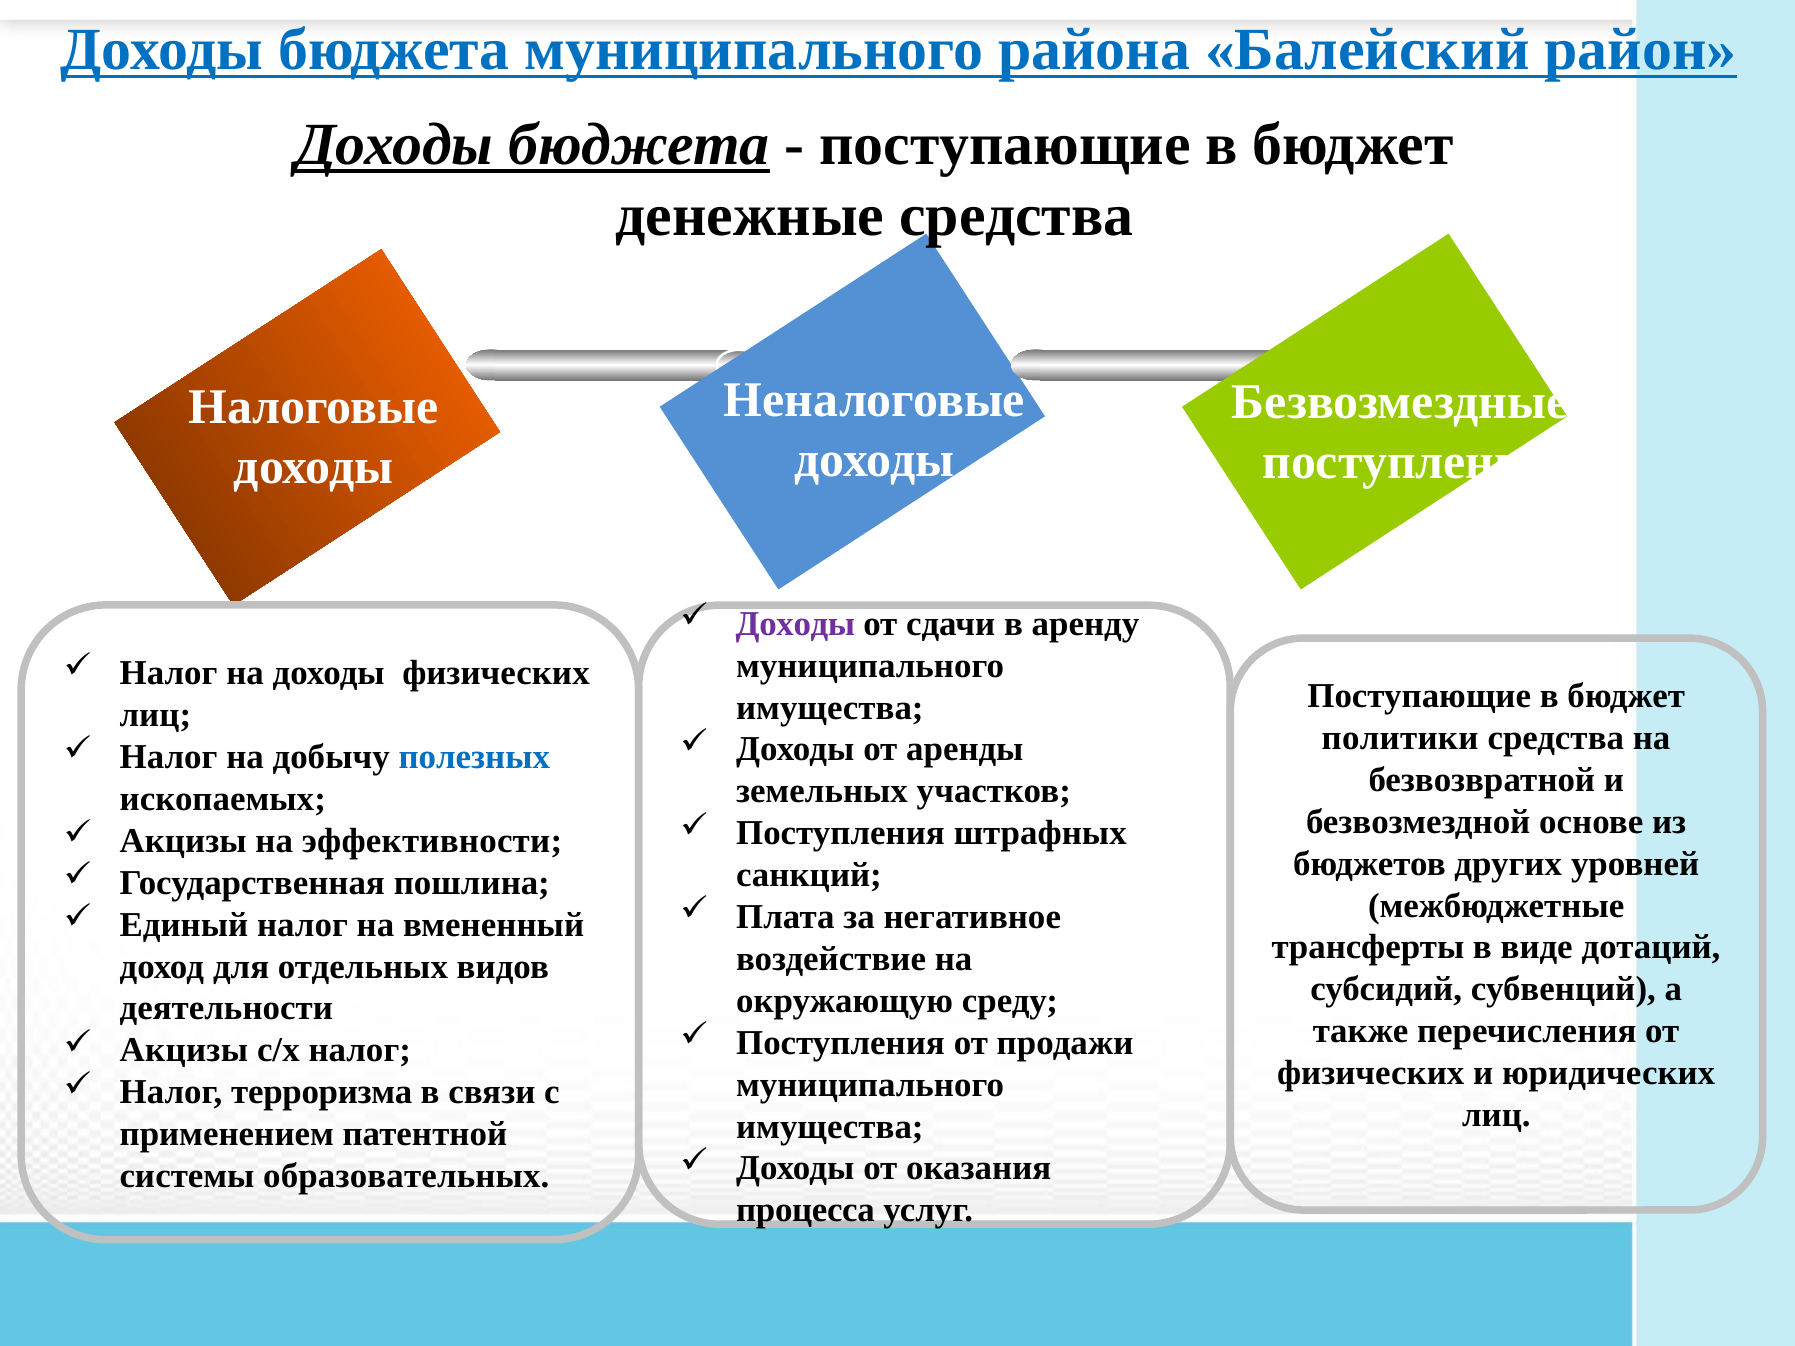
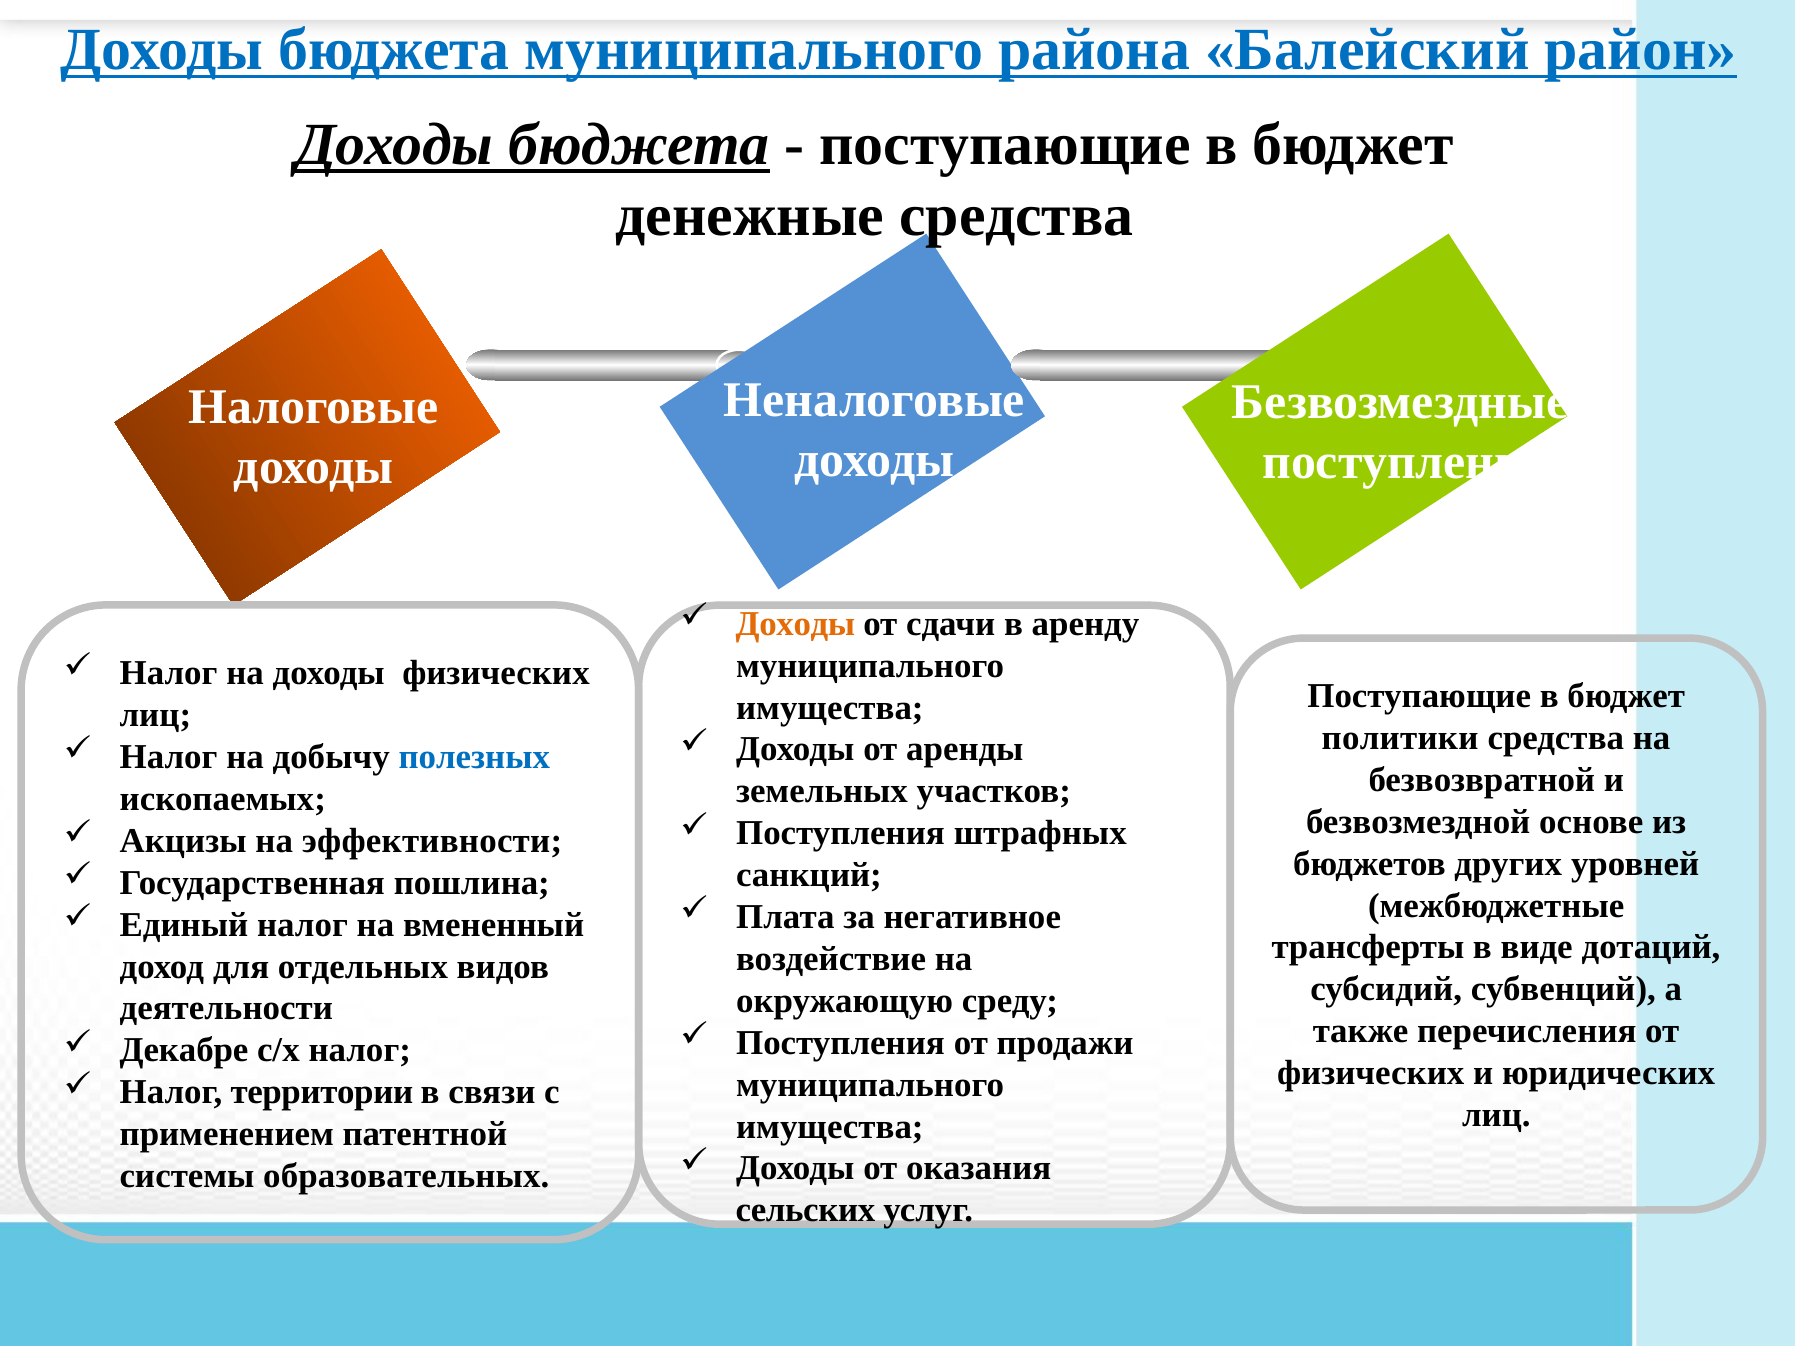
Доходы at (795, 624) colour: purple -> orange
Акцизы at (184, 1051): Акцизы -> Декабре
терроризма: терроризма -> территории
процесса: процесса -> сельских
